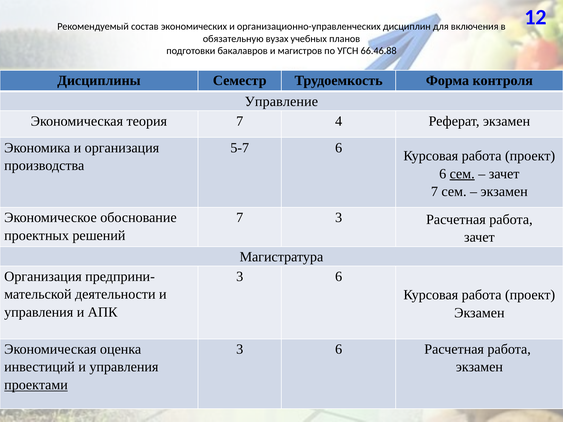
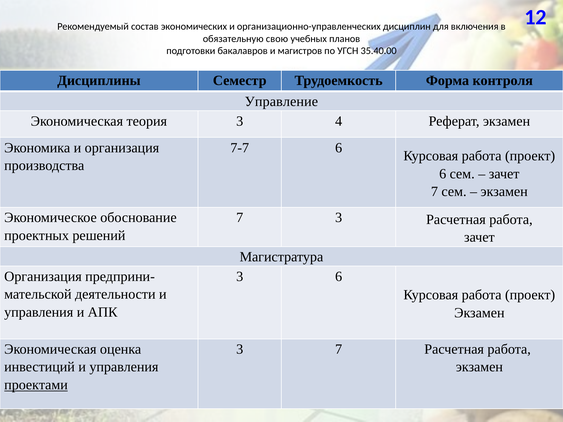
вузах: вузах -> свою
66.46.88: 66.46.88 -> 35.40.00
теория 7: 7 -> 3
5-7: 5-7 -> 7-7
сем at (462, 174) underline: present -> none
6 at (339, 349): 6 -> 7
